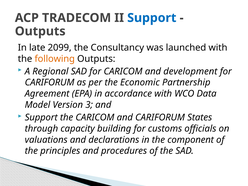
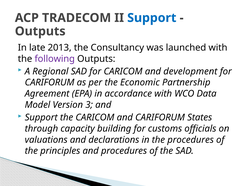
2099: 2099 -> 2013
following colour: orange -> purple
the component: component -> procedures
